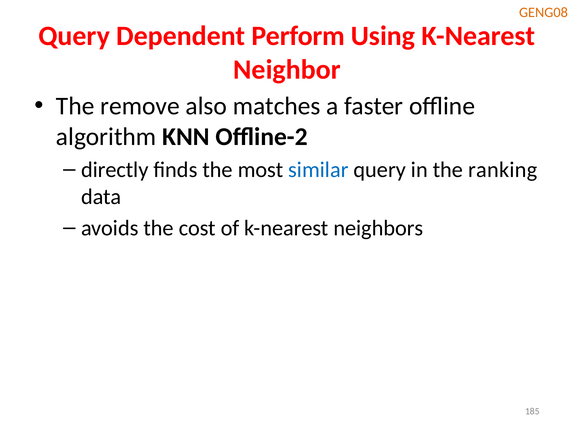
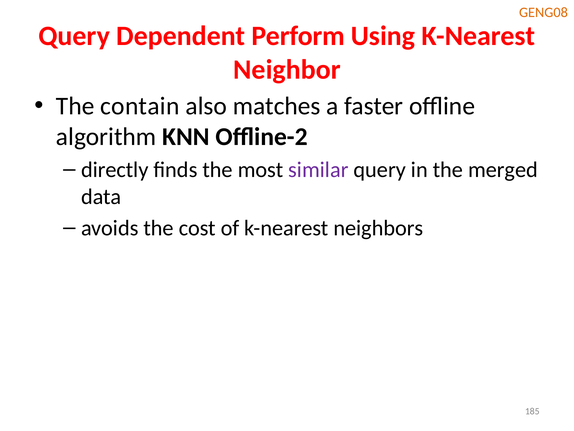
remove: remove -> contain
similar colour: blue -> purple
ranking: ranking -> merged
